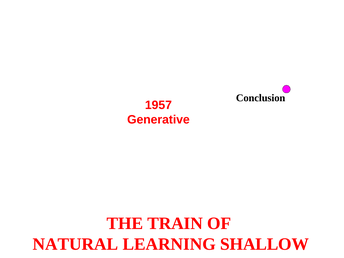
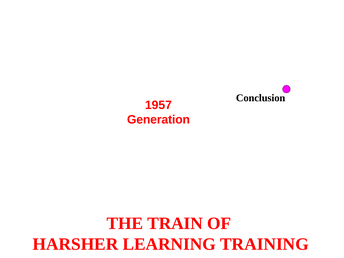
Generative: Generative -> Generation
NATURAL: NATURAL -> HARSHER
SHALLOW: SHALLOW -> TRAINING
